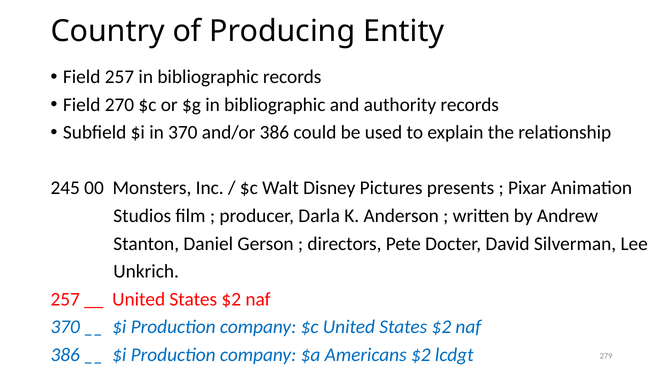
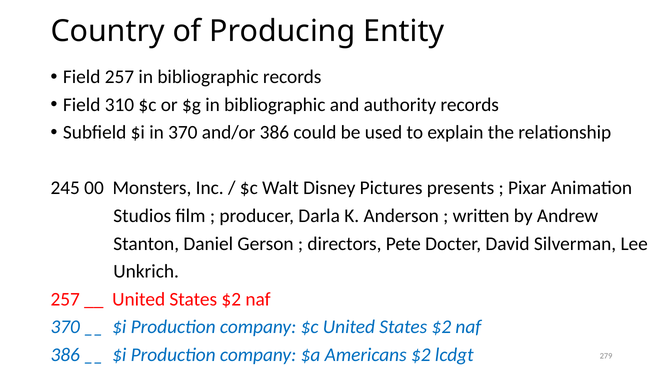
270: 270 -> 310
